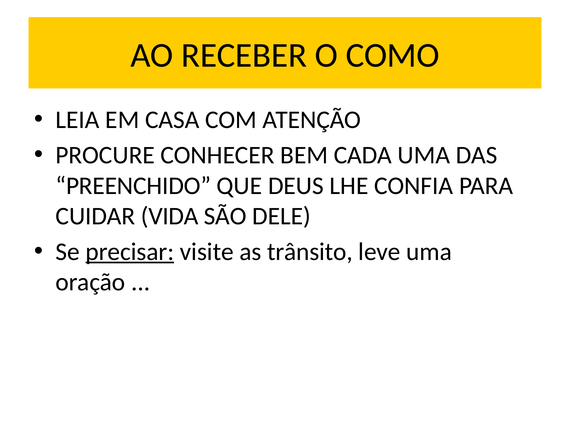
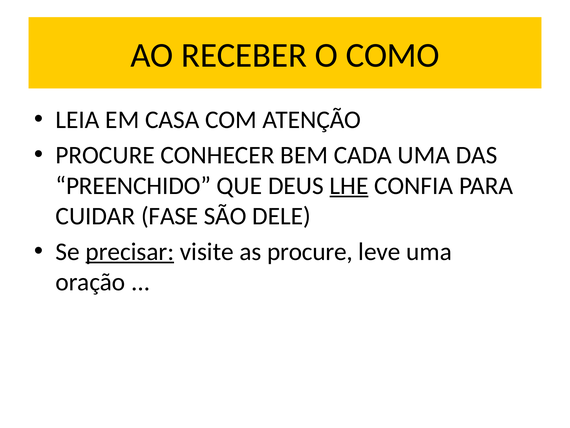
LHE underline: none -> present
VIDA: VIDA -> FASE
as trânsito: trânsito -> procure
